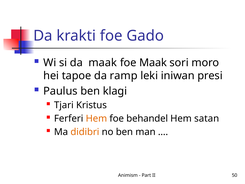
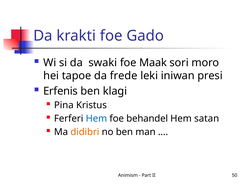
da maak: maak -> swaki
ramp: ramp -> frede
Paulus: Paulus -> Erfenis
Tjari: Tjari -> Pina
Hem at (96, 118) colour: orange -> blue
